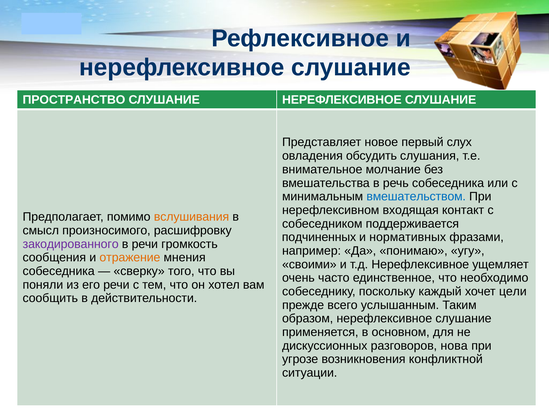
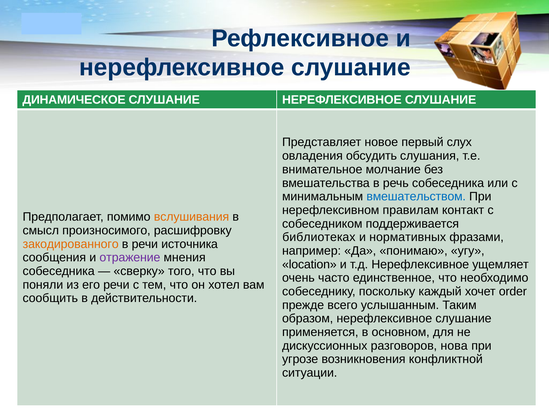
ПРОСТРАНСТВО: ПРОСТРАНСТВО -> ДИНАМИЧЕСКОЕ
входящая: входящая -> правилам
подчиненных: подчиненных -> библиотеках
закодированного colour: purple -> orange
громкость: громкость -> источника
отражение colour: orange -> purple
своими: своими -> location
цели: цели -> order
